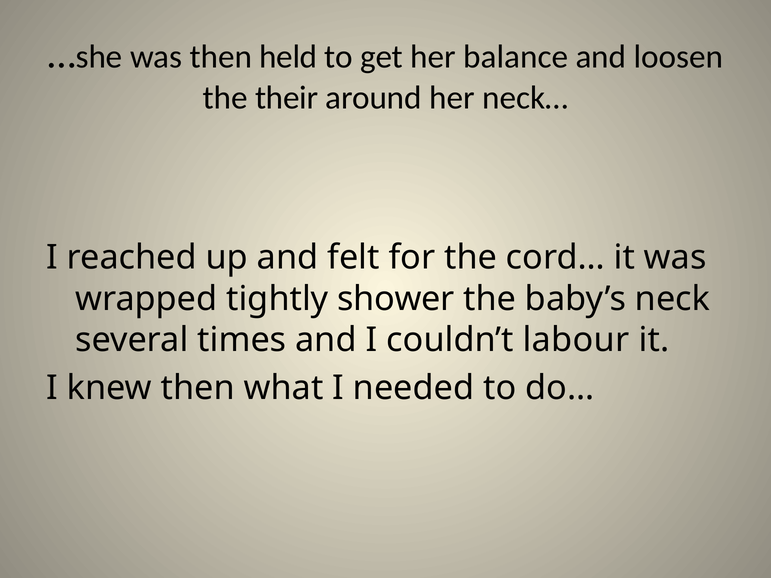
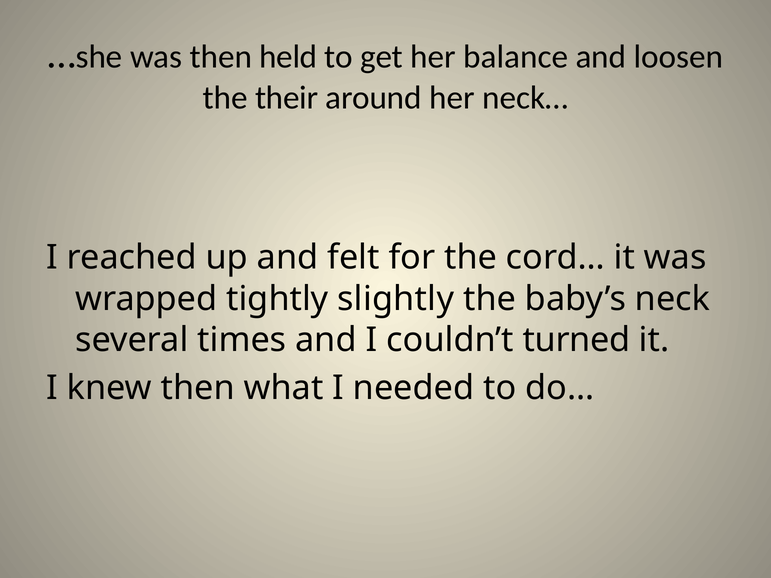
shower: shower -> slightly
labour: labour -> turned
